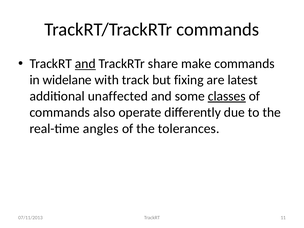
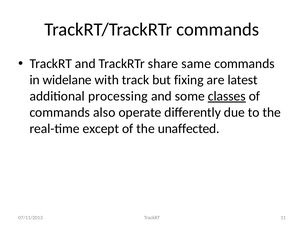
and at (85, 64) underline: present -> none
make: make -> same
unaffected: unaffected -> processing
angles: angles -> except
tolerances: tolerances -> unaffected
